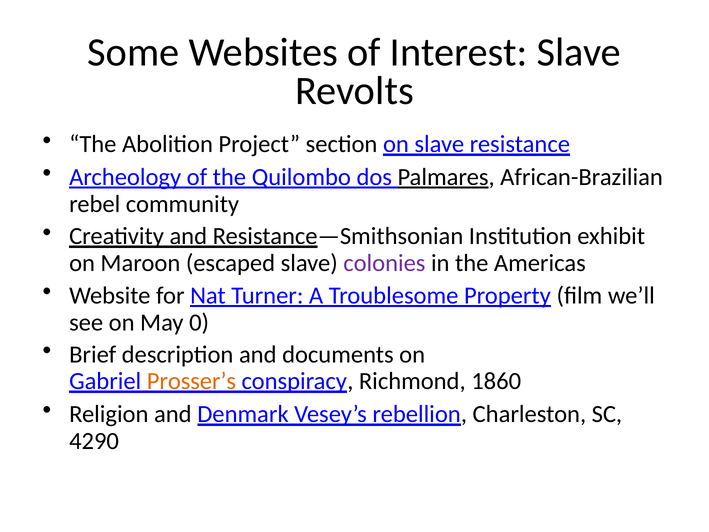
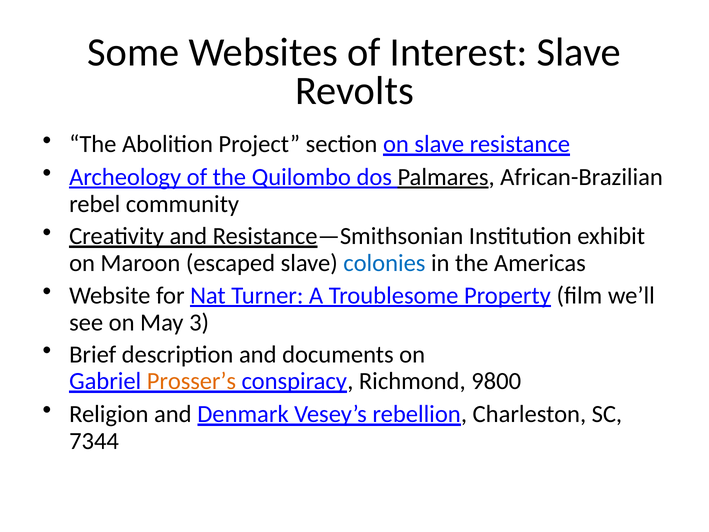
colonies colour: purple -> blue
0: 0 -> 3
1860: 1860 -> 9800
4290: 4290 -> 7344
